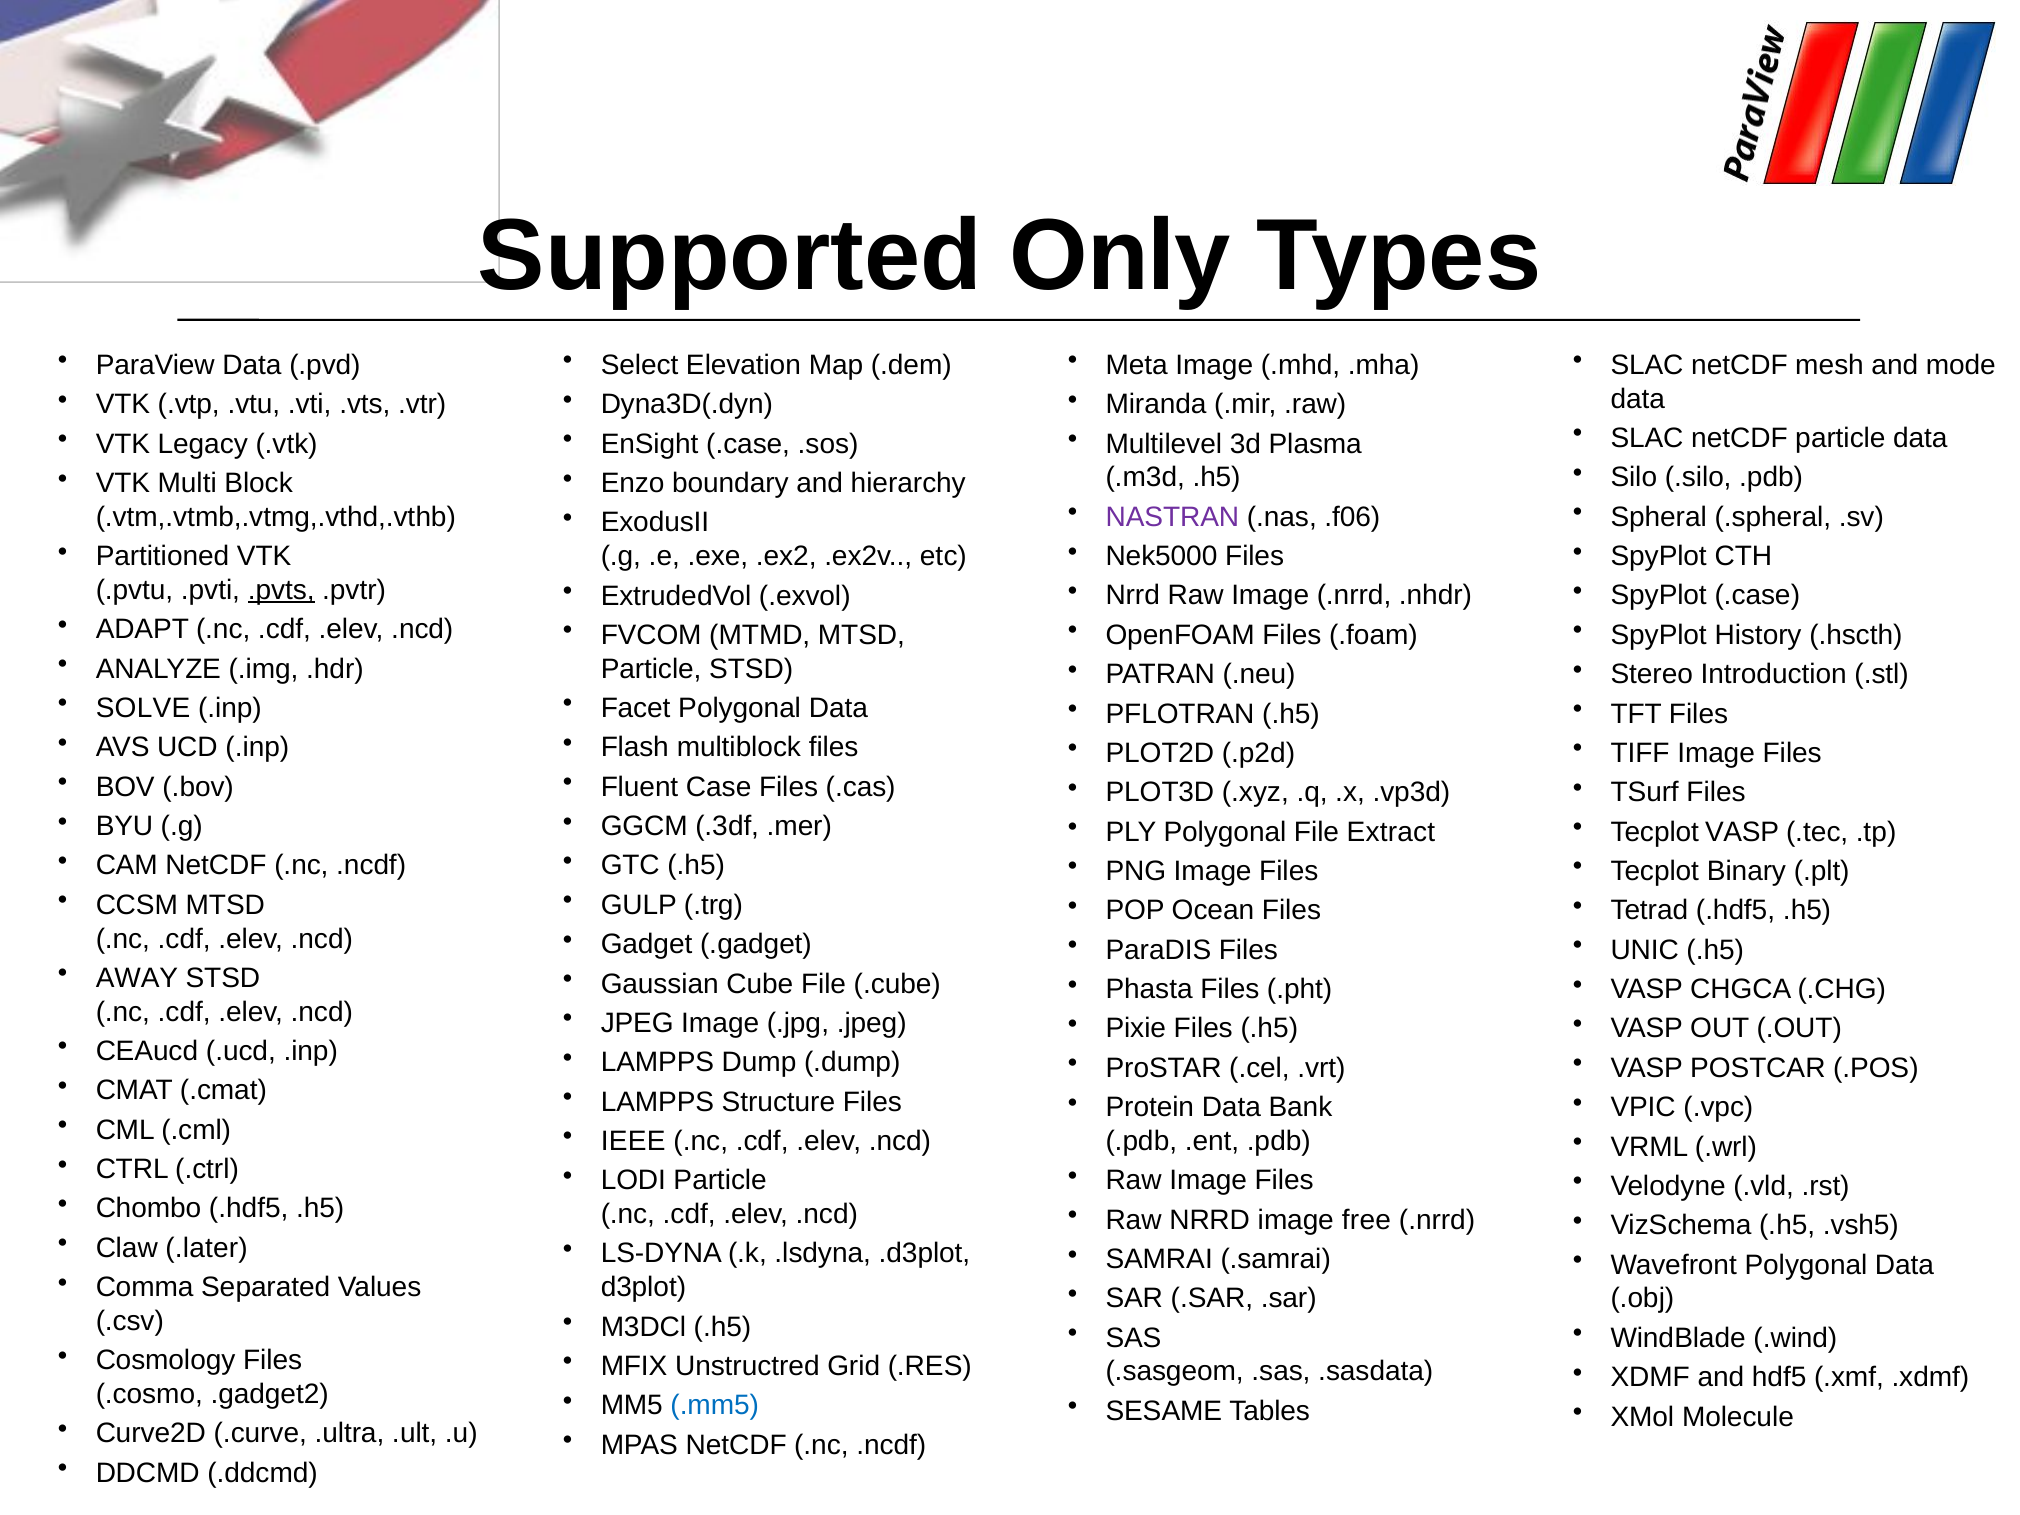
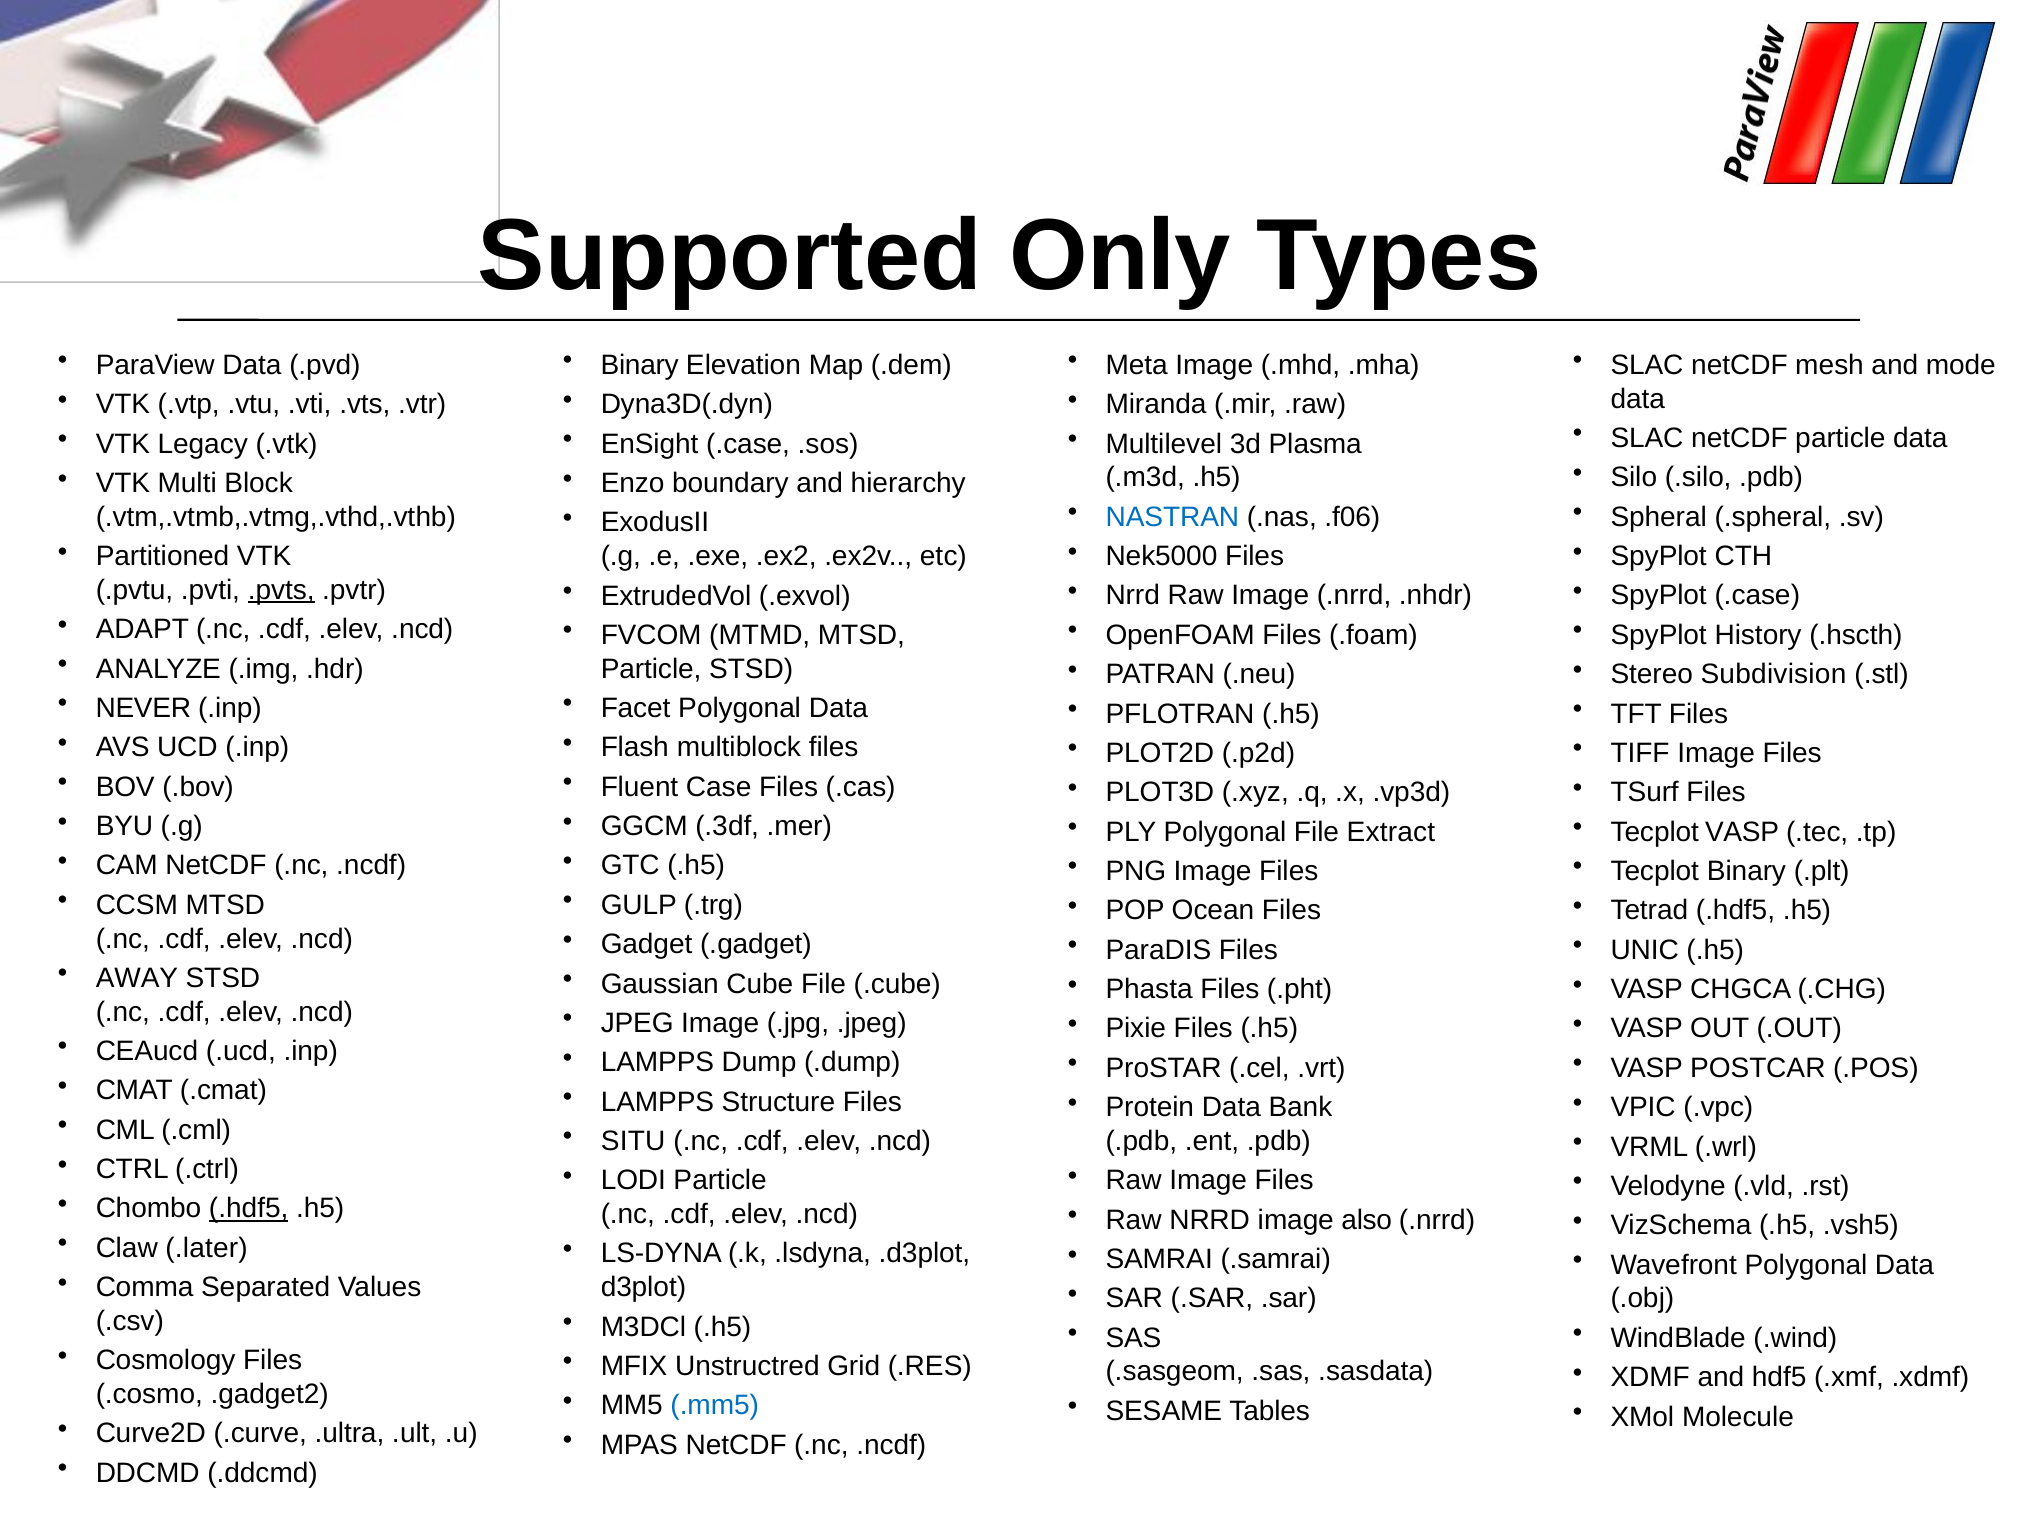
Select at (640, 365): Select -> Binary
NASTRAN colour: purple -> blue
Introduction: Introduction -> Subdivision
SOLVE: SOLVE -> NEVER
IEEE: IEEE -> SITU
.hdf5 at (249, 1209) underline: none -> present
free: free -> also
